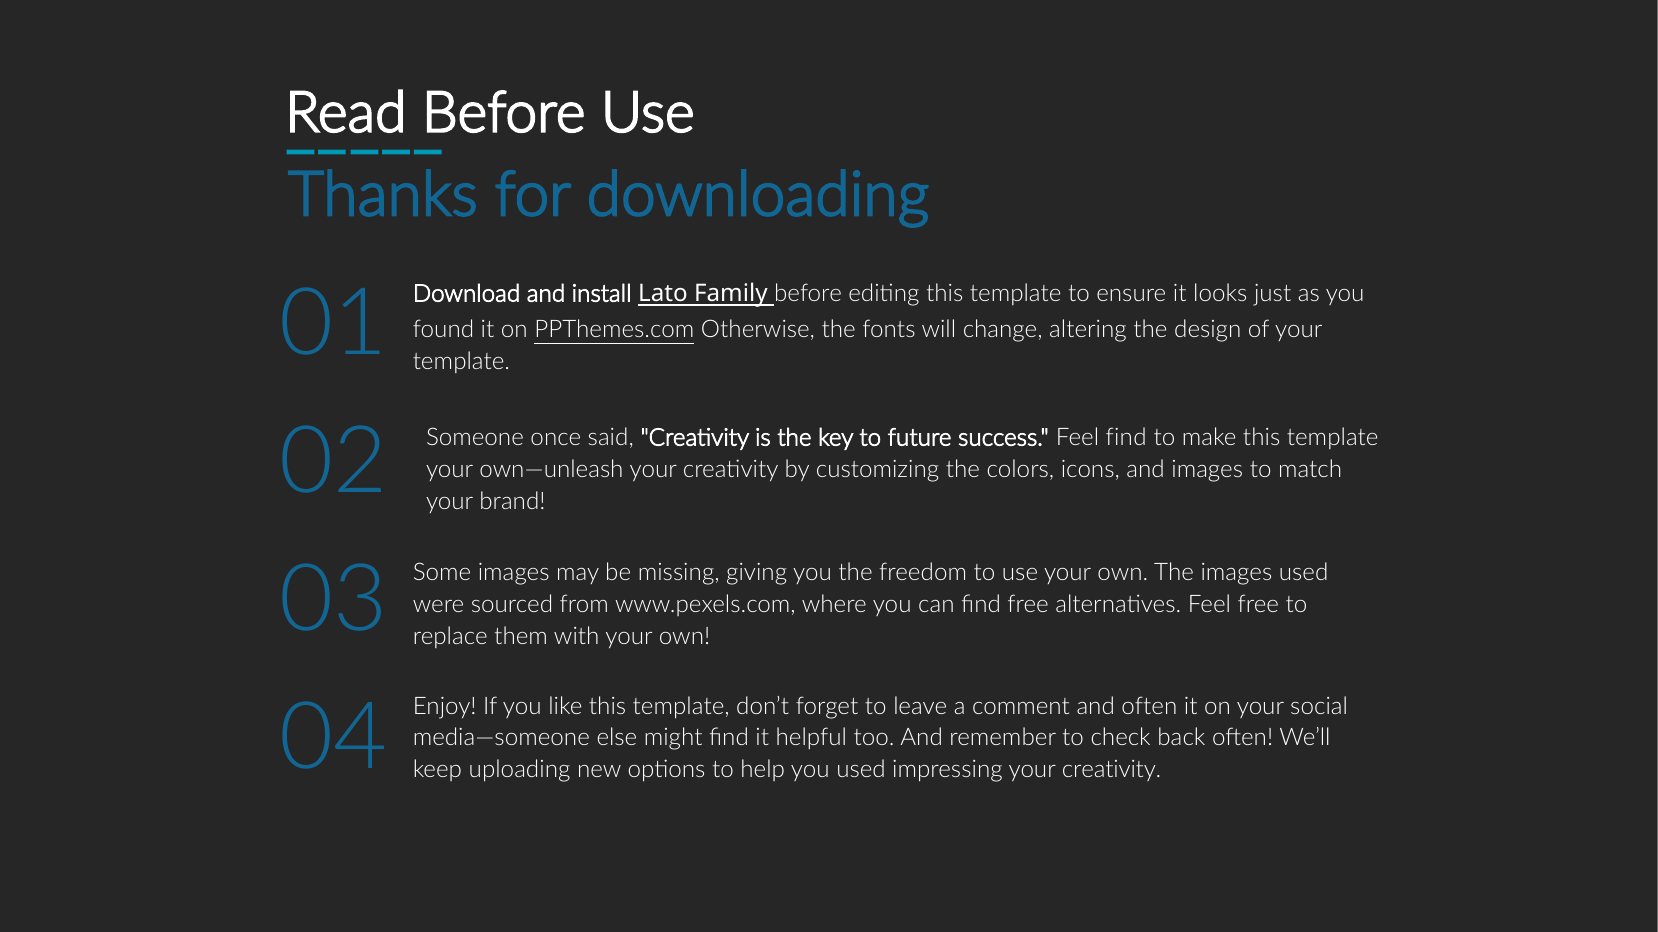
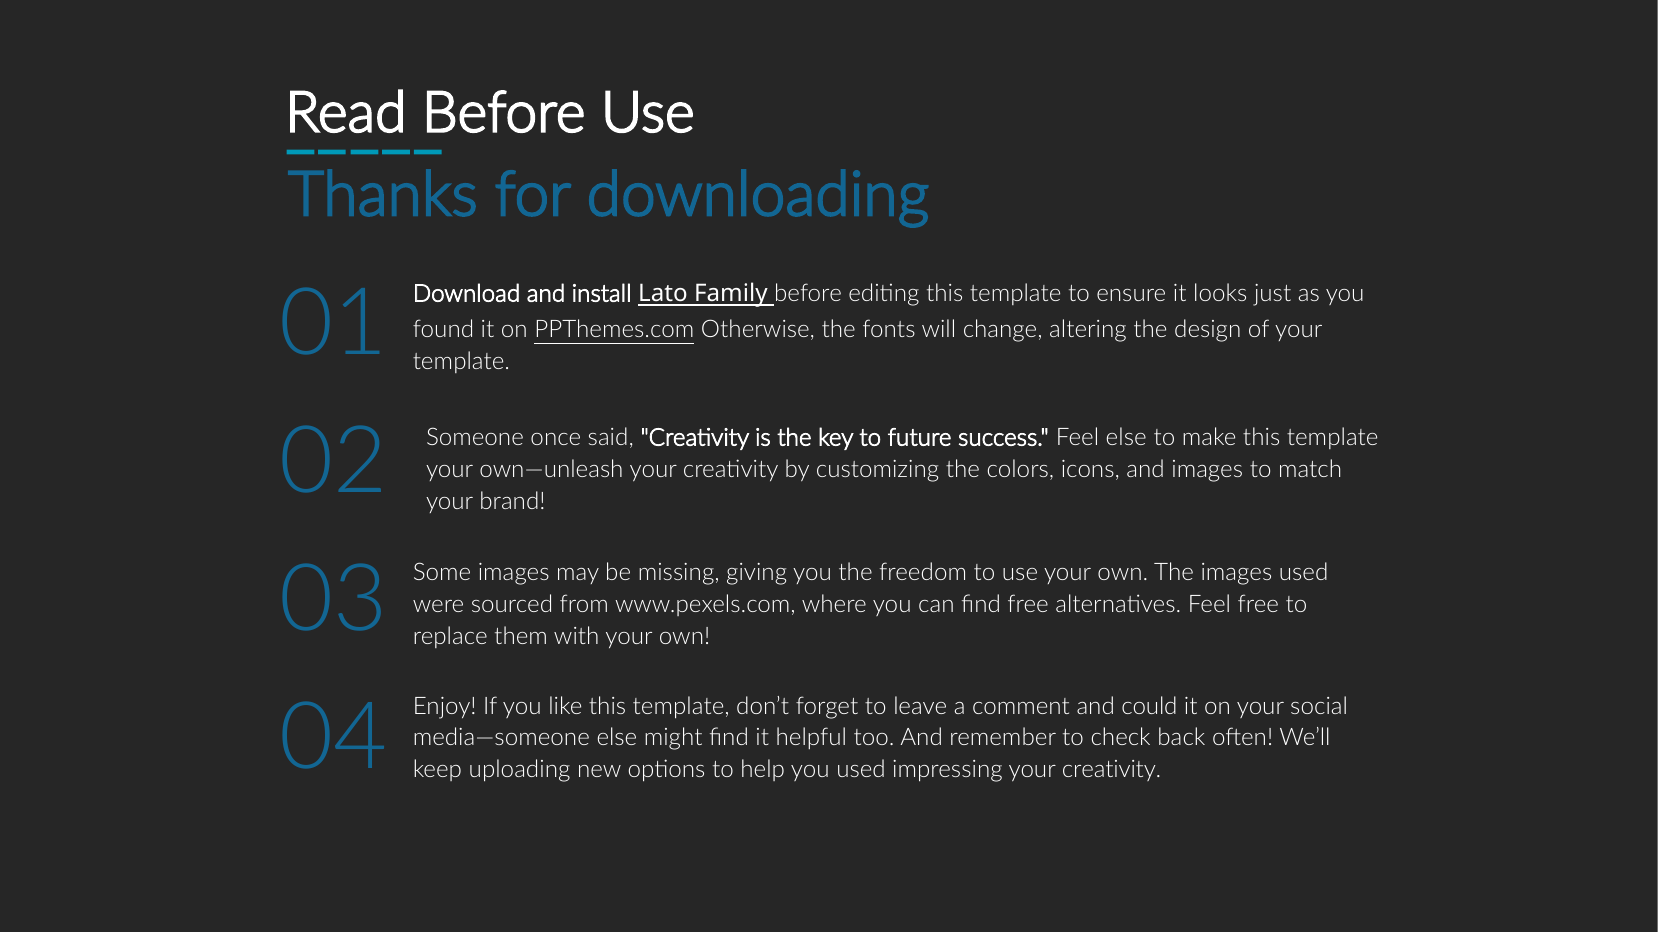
Feel find: find -> else
and often: often -> could
